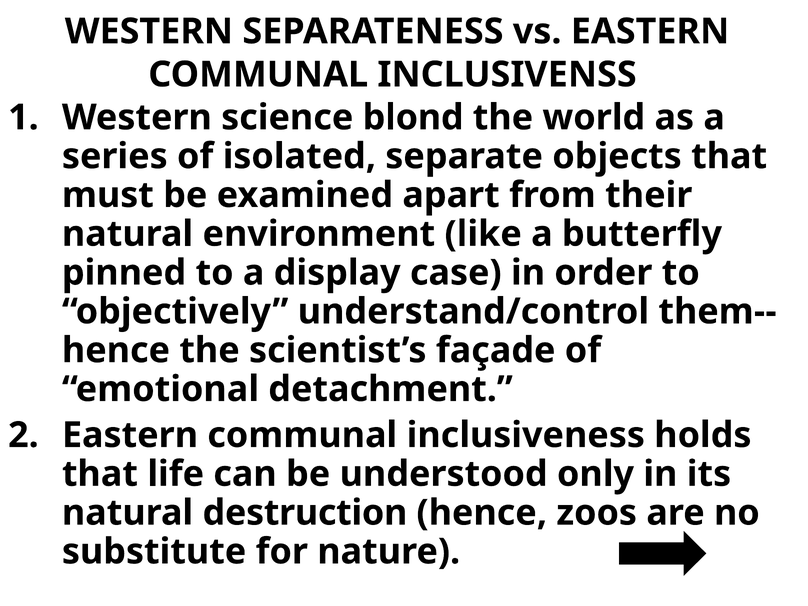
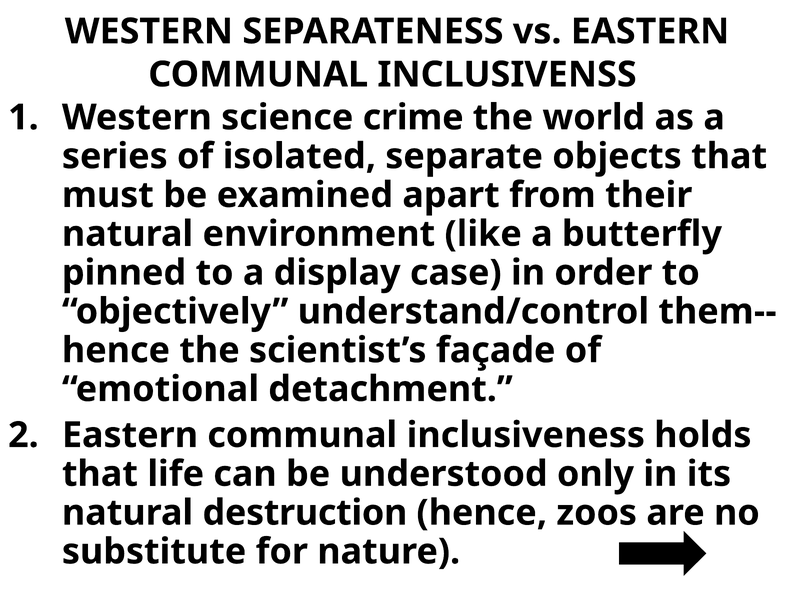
blond: blond -> crime
